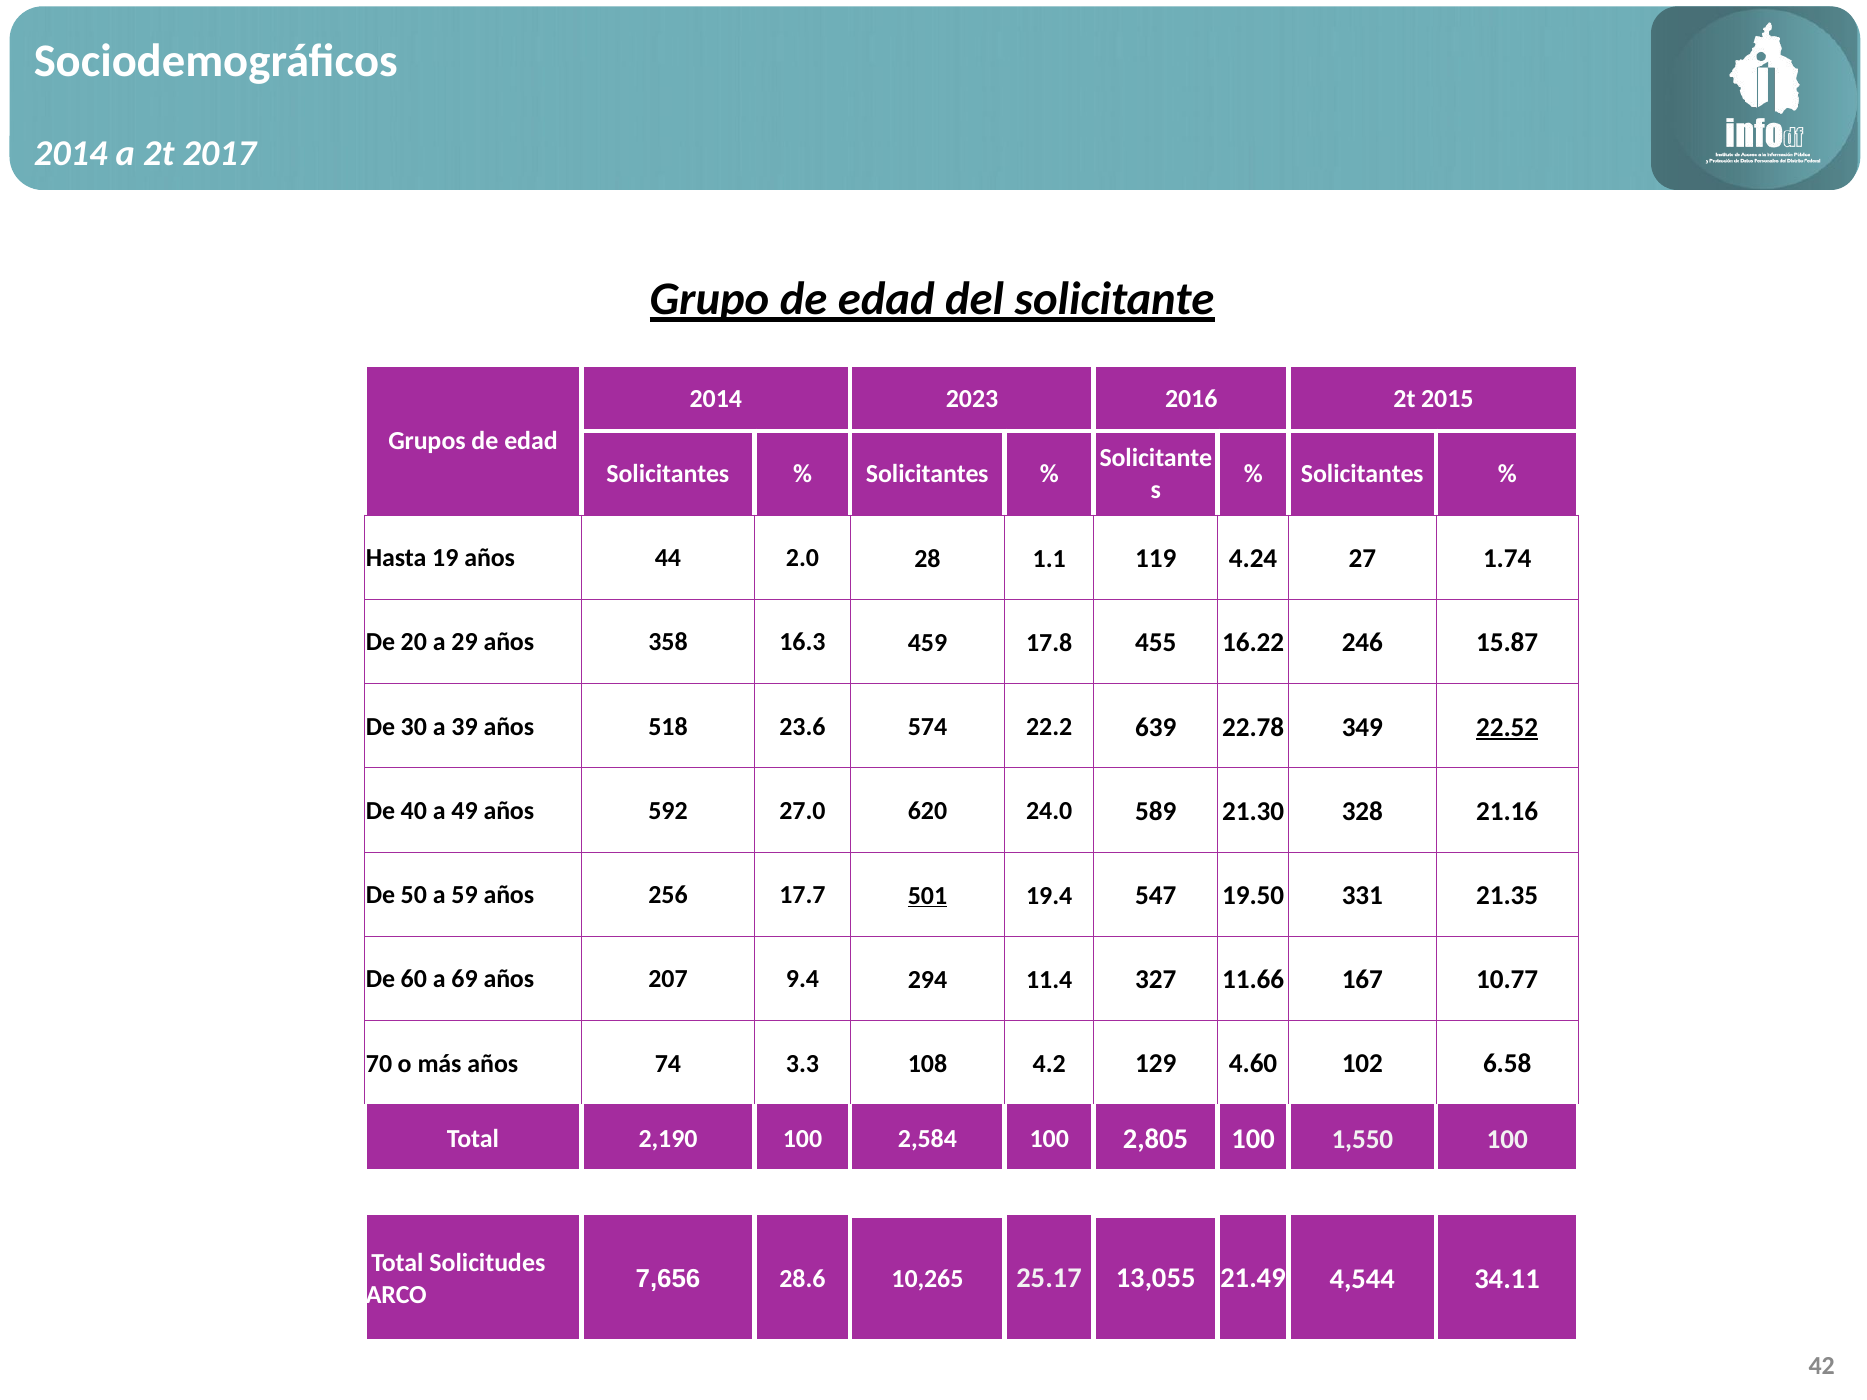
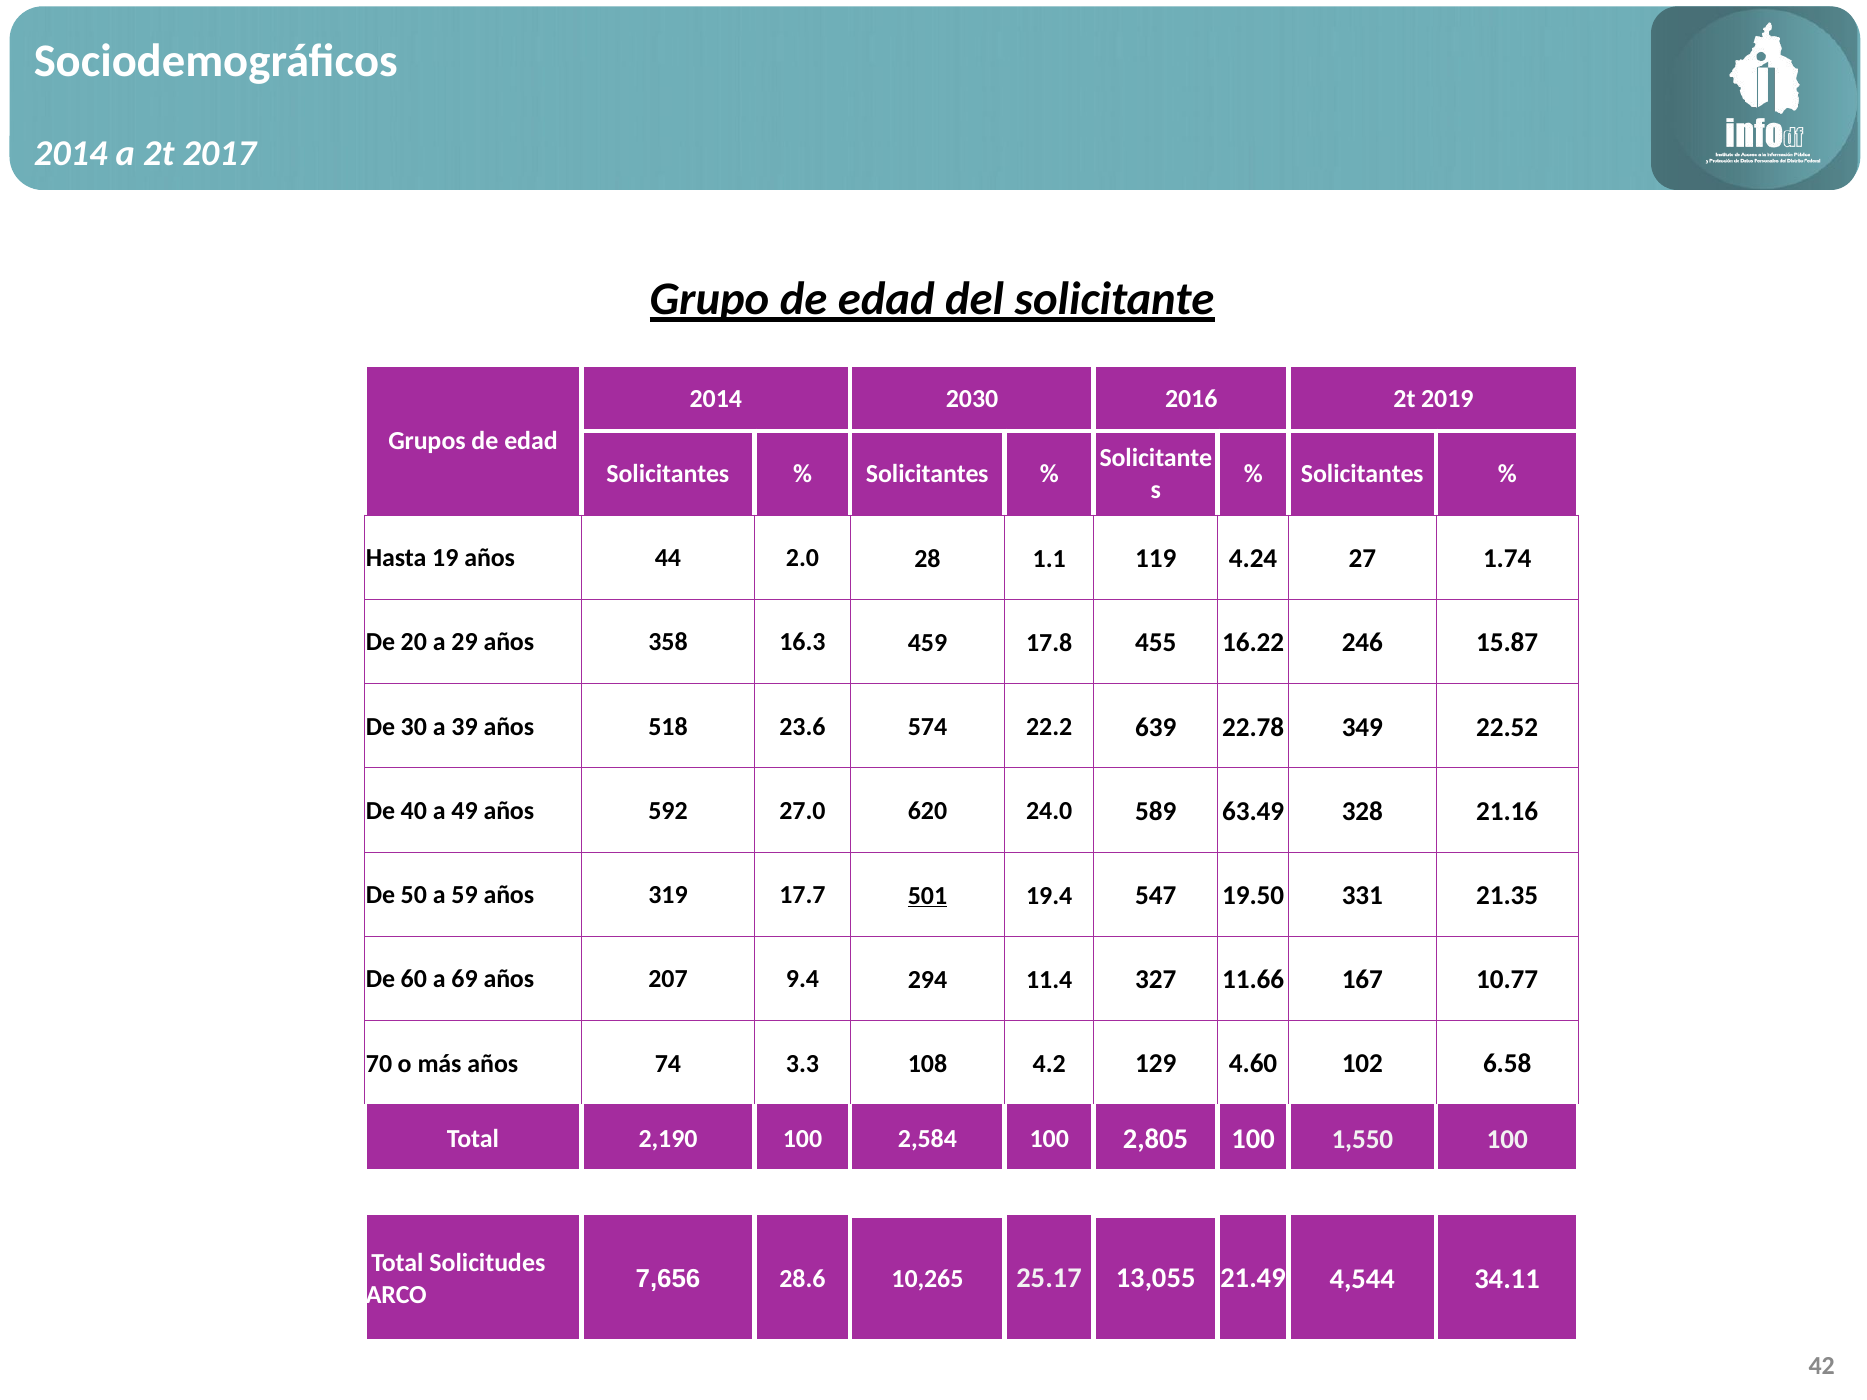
2023: 2023 -> 2030
2015: 2015 -> 2019
22.52 underline: present -> none
21.30: 21.30 -> 63.49
256: 256 -> 319
